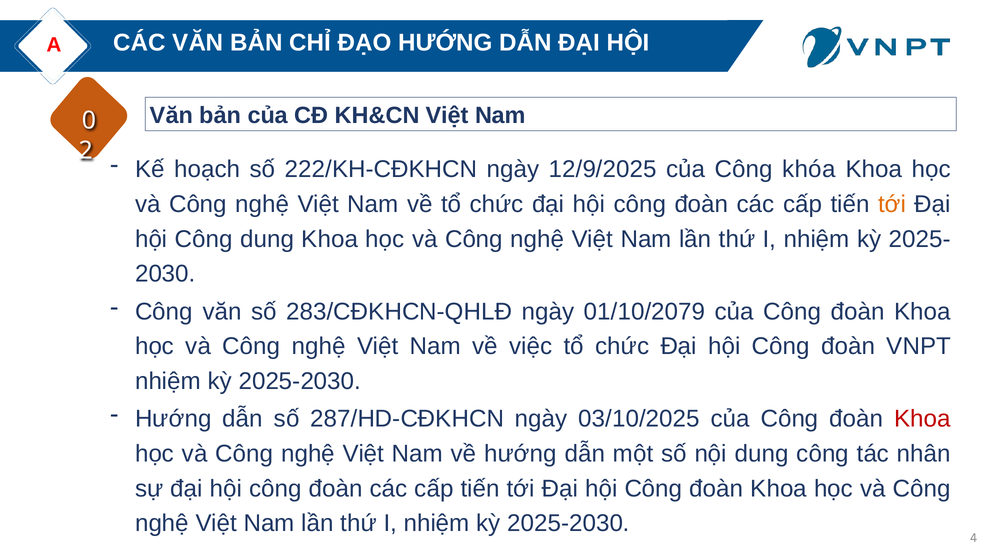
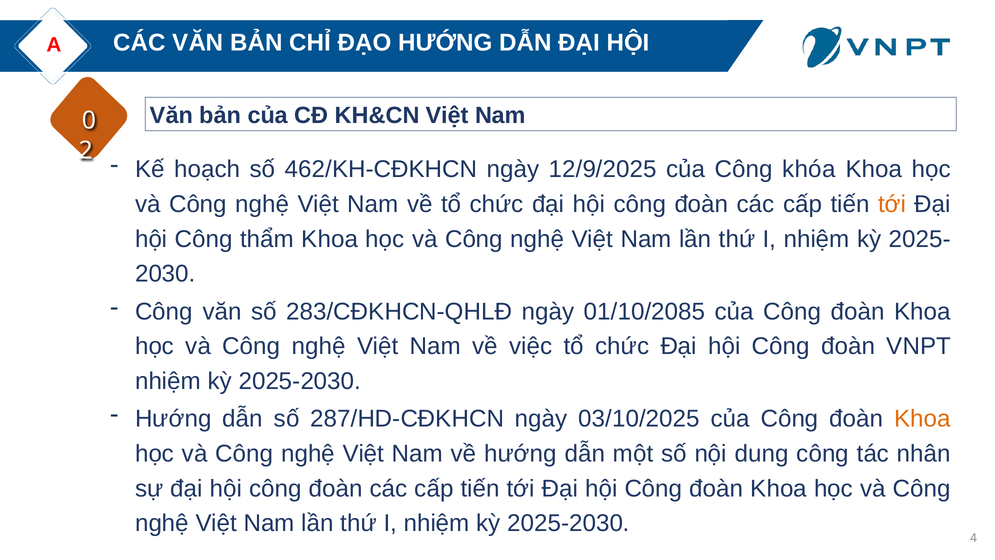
222/KH-CĐKHCN: 222/KH-CĐKHCN -> 462/KH-CĐKHCN
Công dung: dung -> thẩm
01/10/2079: 01/10/2079 -> 01/10/2085
Khoa at (923, 419) colour: red -> orange
